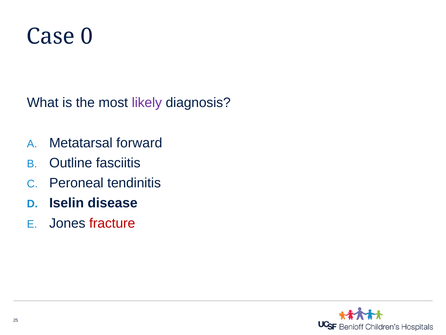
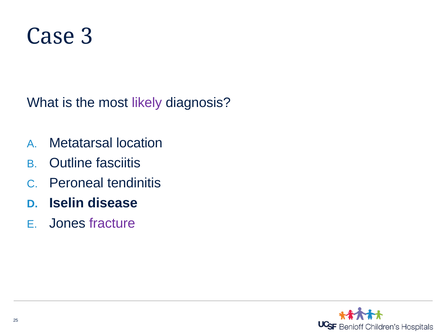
0: 0 -> 3
forward: forward -> location
fracture colour: red -> purple
